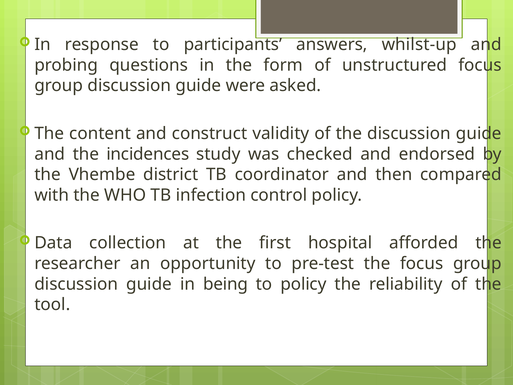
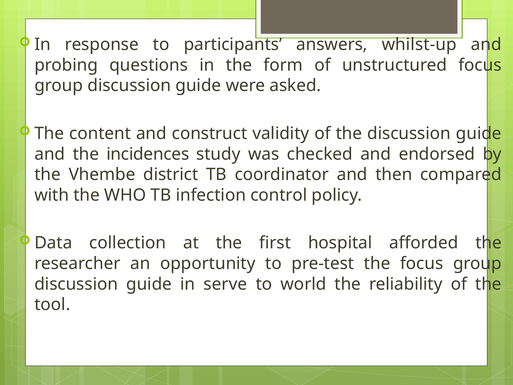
being: being -> serve
to policy: policy -> world
